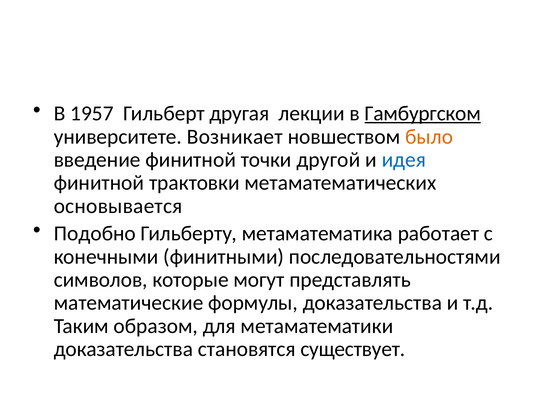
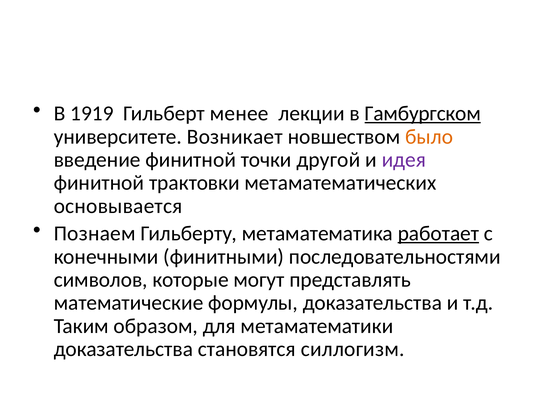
1957: 1957 -> 1919
другая: другая -> менее
идея colour: blue -> purple
Подобно: Подобно -> Познаем
работает underline: none -> present
существует: существует -> силлогизм
